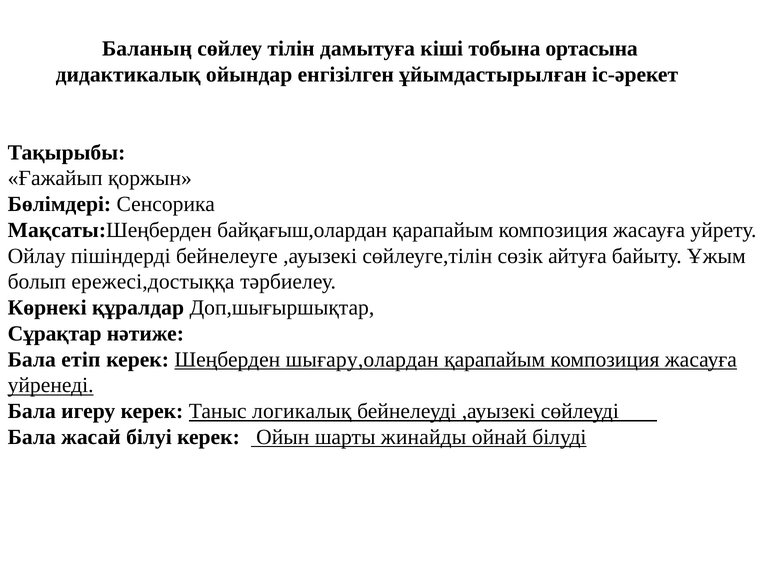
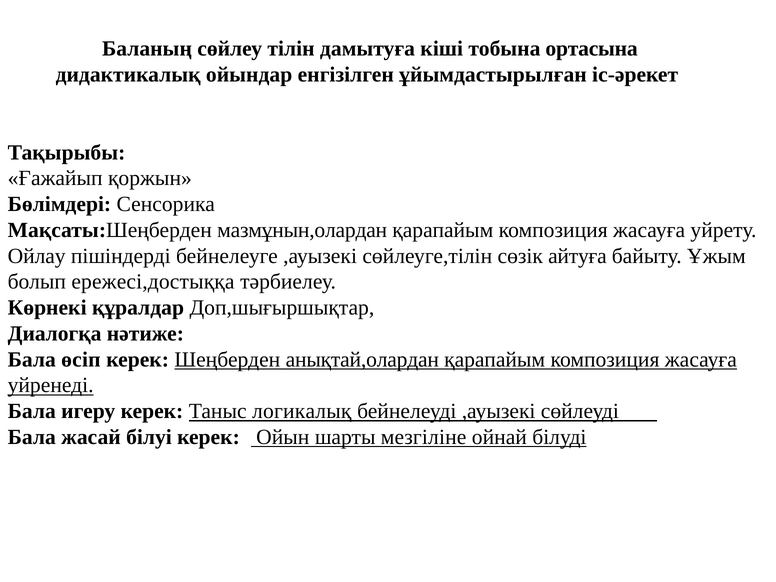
байқағыш,олардан: байқағыш,олардан -> мазмұнын,олардан
Сұрақтар: Сұрақтар -> Диалогқа
етіп: етіп -> өсіп
шығару,олардан: шығару,олардан -> анықтай,олардан
жинайды: жинайды -> мезгіліне
